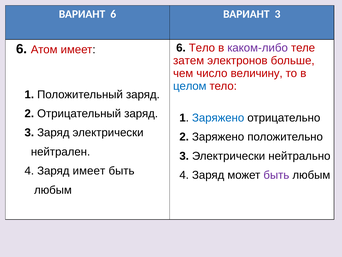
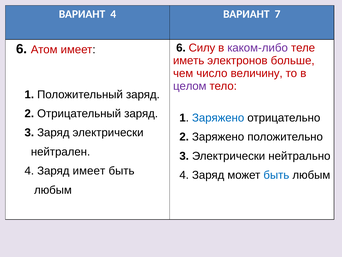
ВАРИАНТ 6: 6 -> 4
ВАРИАНТ 3: 3 -> 7
6 Тело: Тело -> Силу
затем: затем -> иметь
целом colour: blue -> purple
быть at (276, 175) colour: purple -> blue
